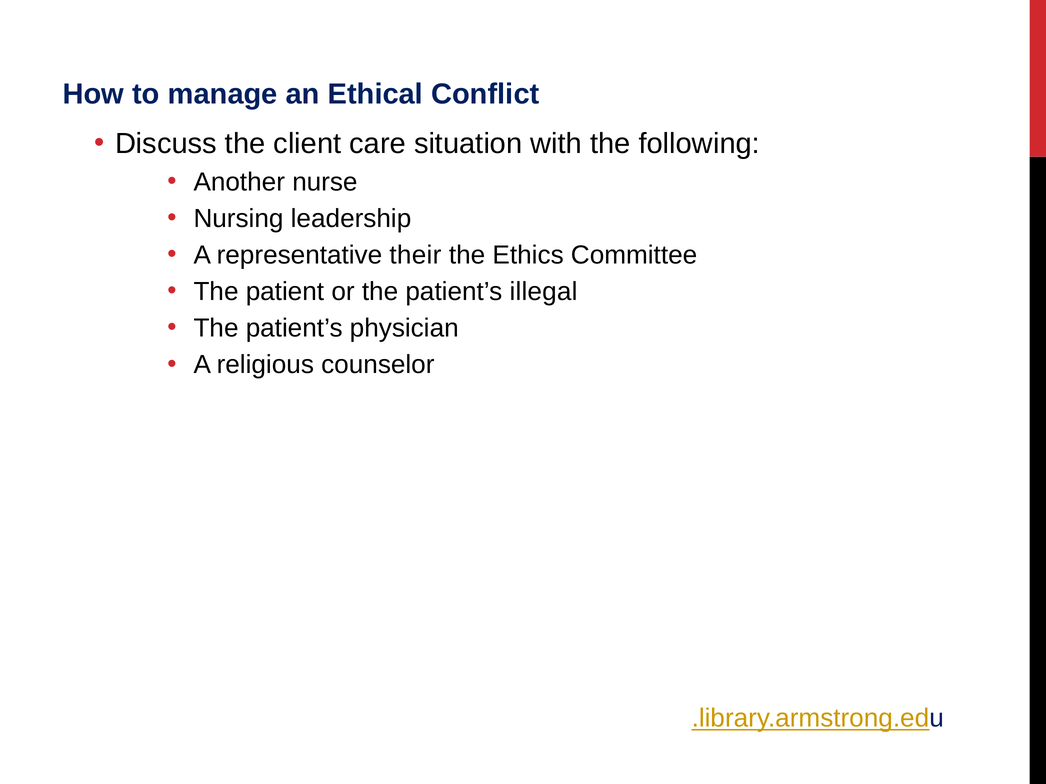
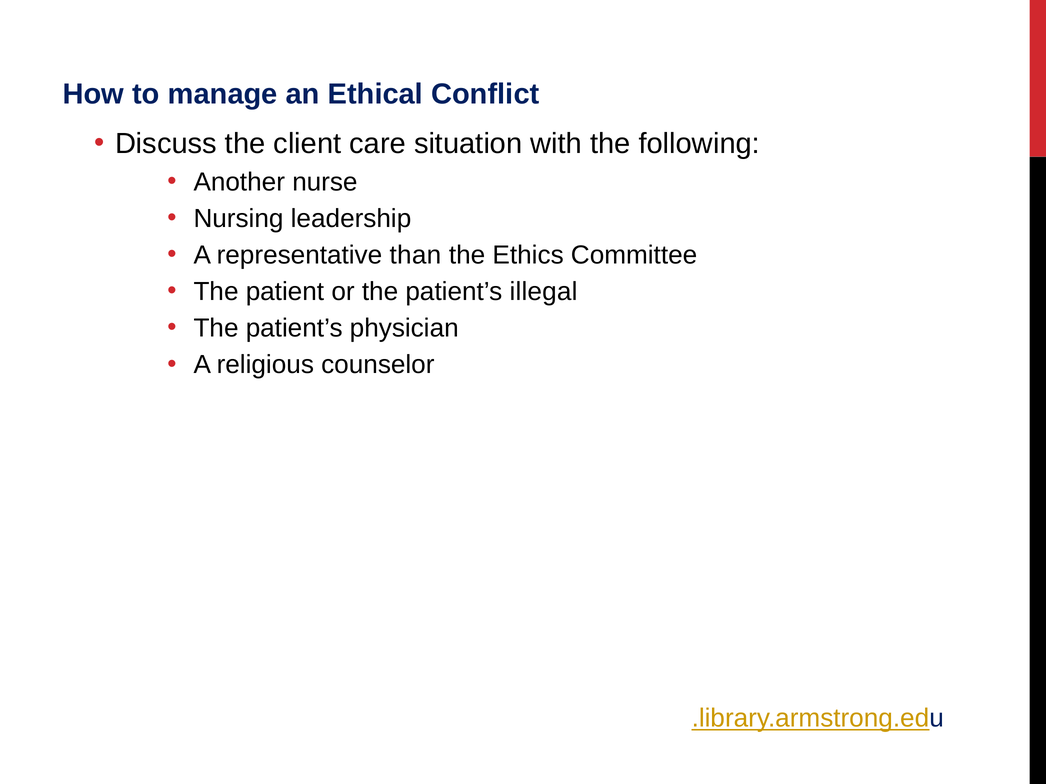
their: their -> than
